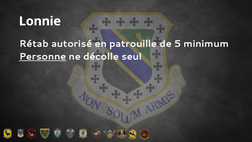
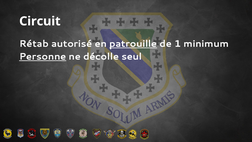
Lonnie: Lonnie -> Circuit
patrouille underline: none -> present
5: 5 -> 1
